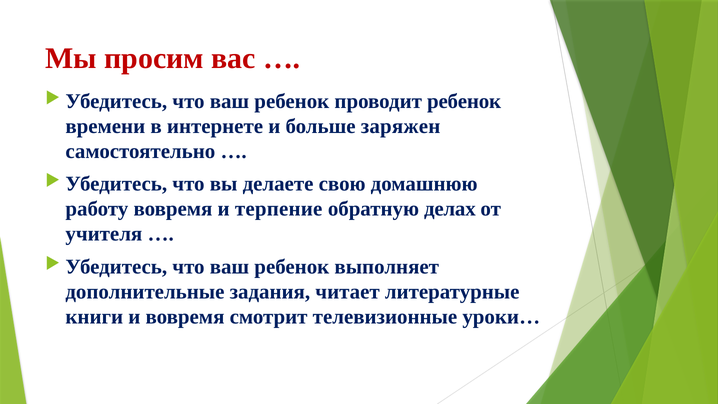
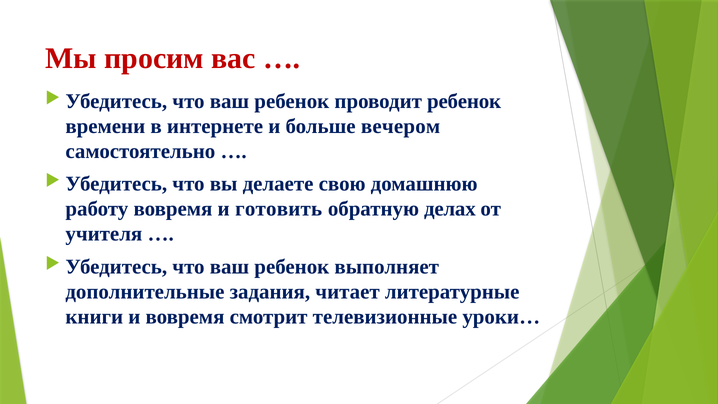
заряжен: заряжен -> вечером
терпение: терпение -> готовить
